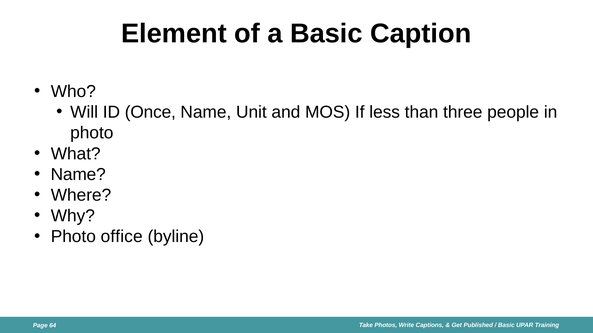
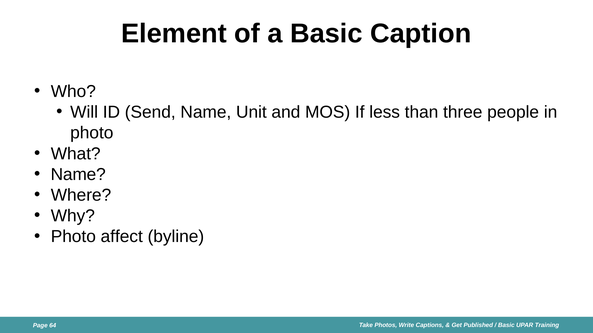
Once: Once -> Send
office: office -> affect
